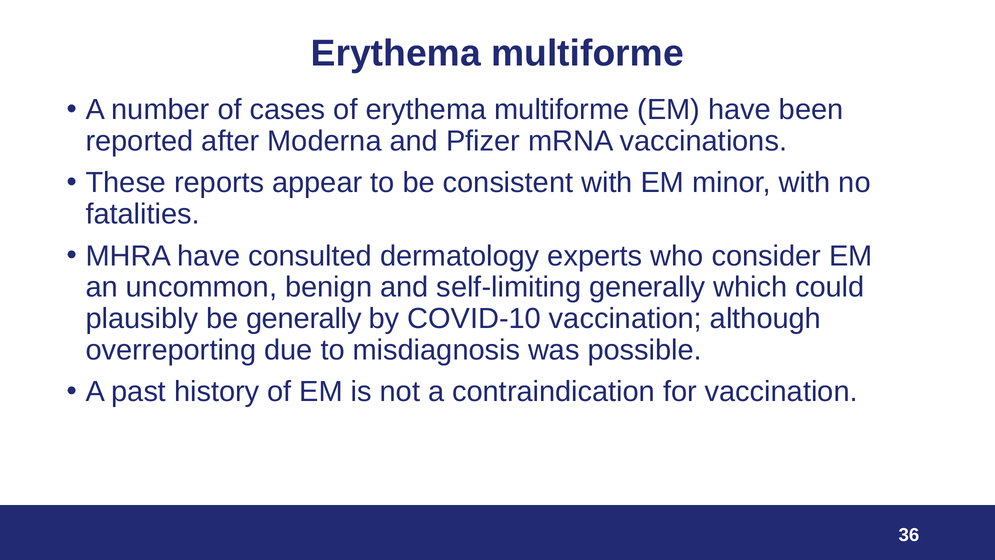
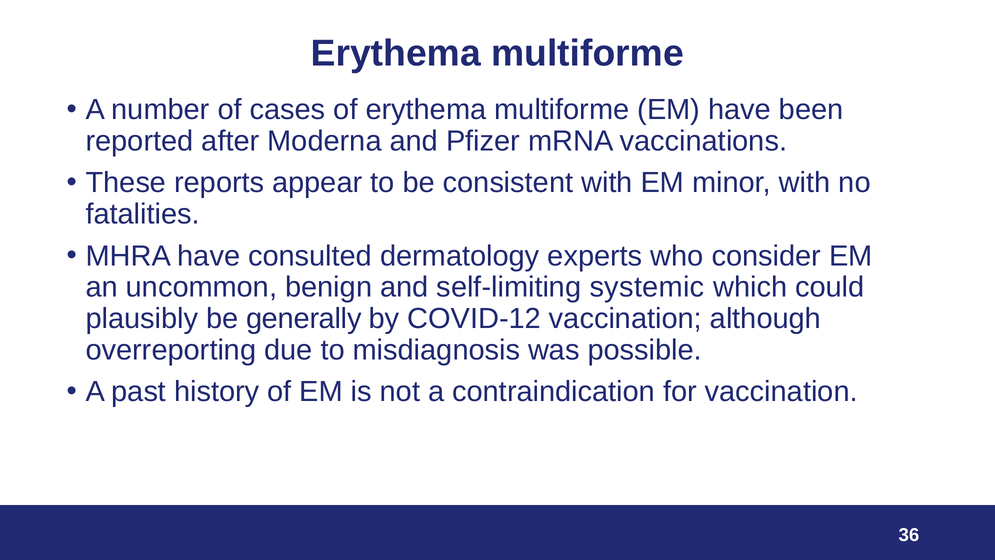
self-limiting generally: generally -> systemic
COVID-10: COVID-10 -> COVID-12
